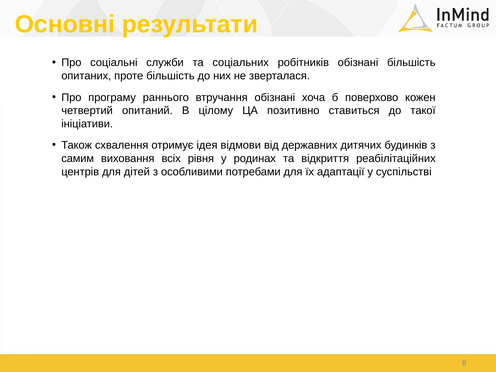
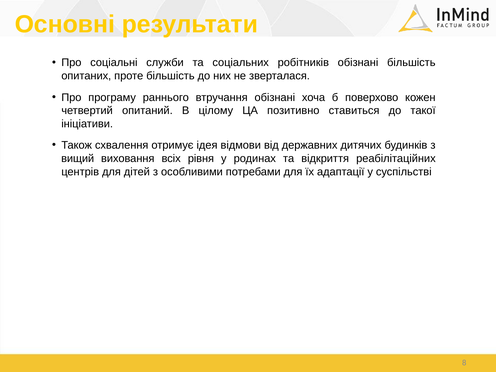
самим: самим -> вищий
